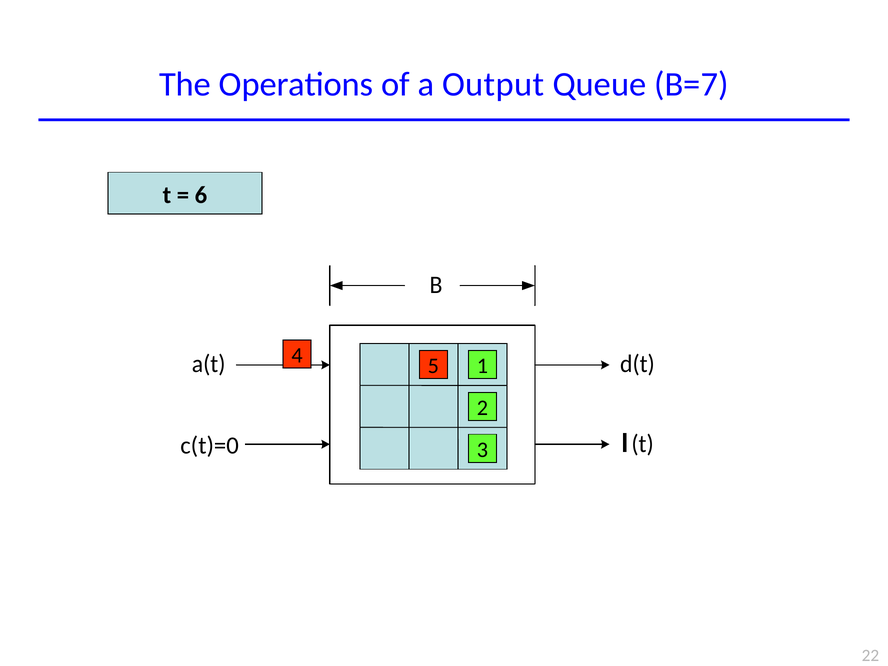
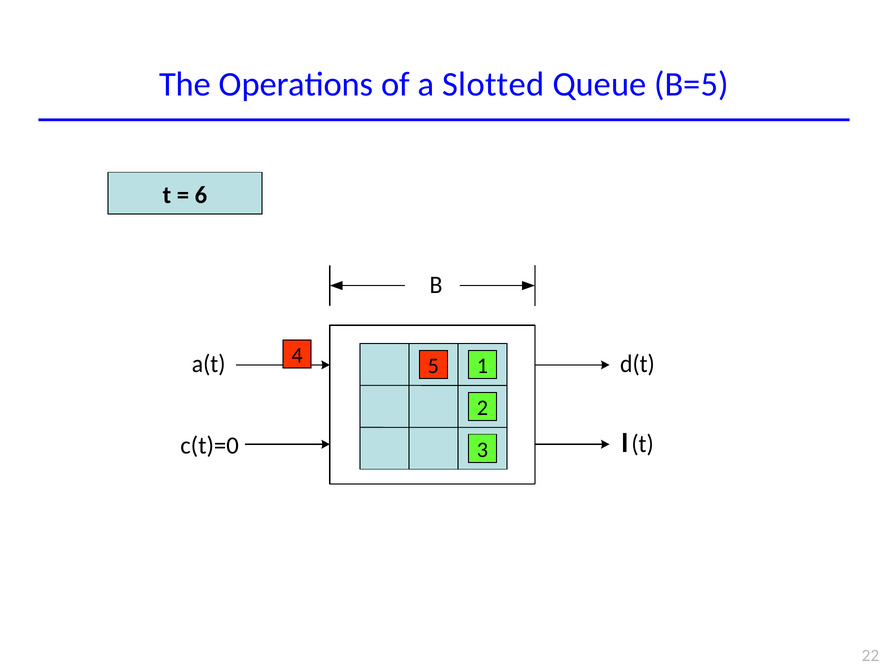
Output: Output -> Slotted
B=7: B=7 -> B=5
